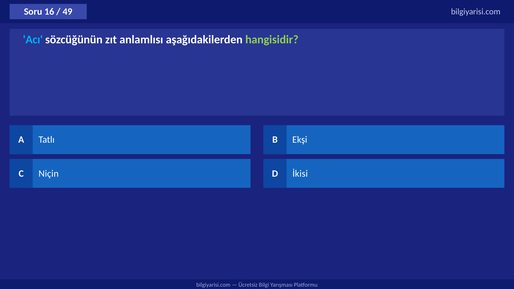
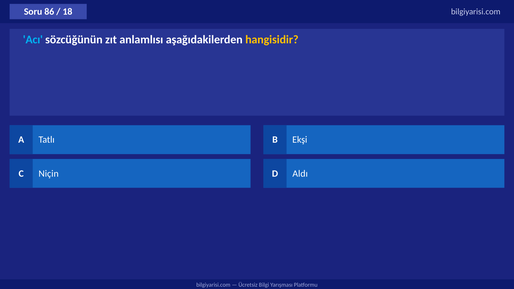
16: 16 -> 86
49: 49 -> 18
hangisidir colour: light green -> yellow
İkisi: İkisi -> Aldı
